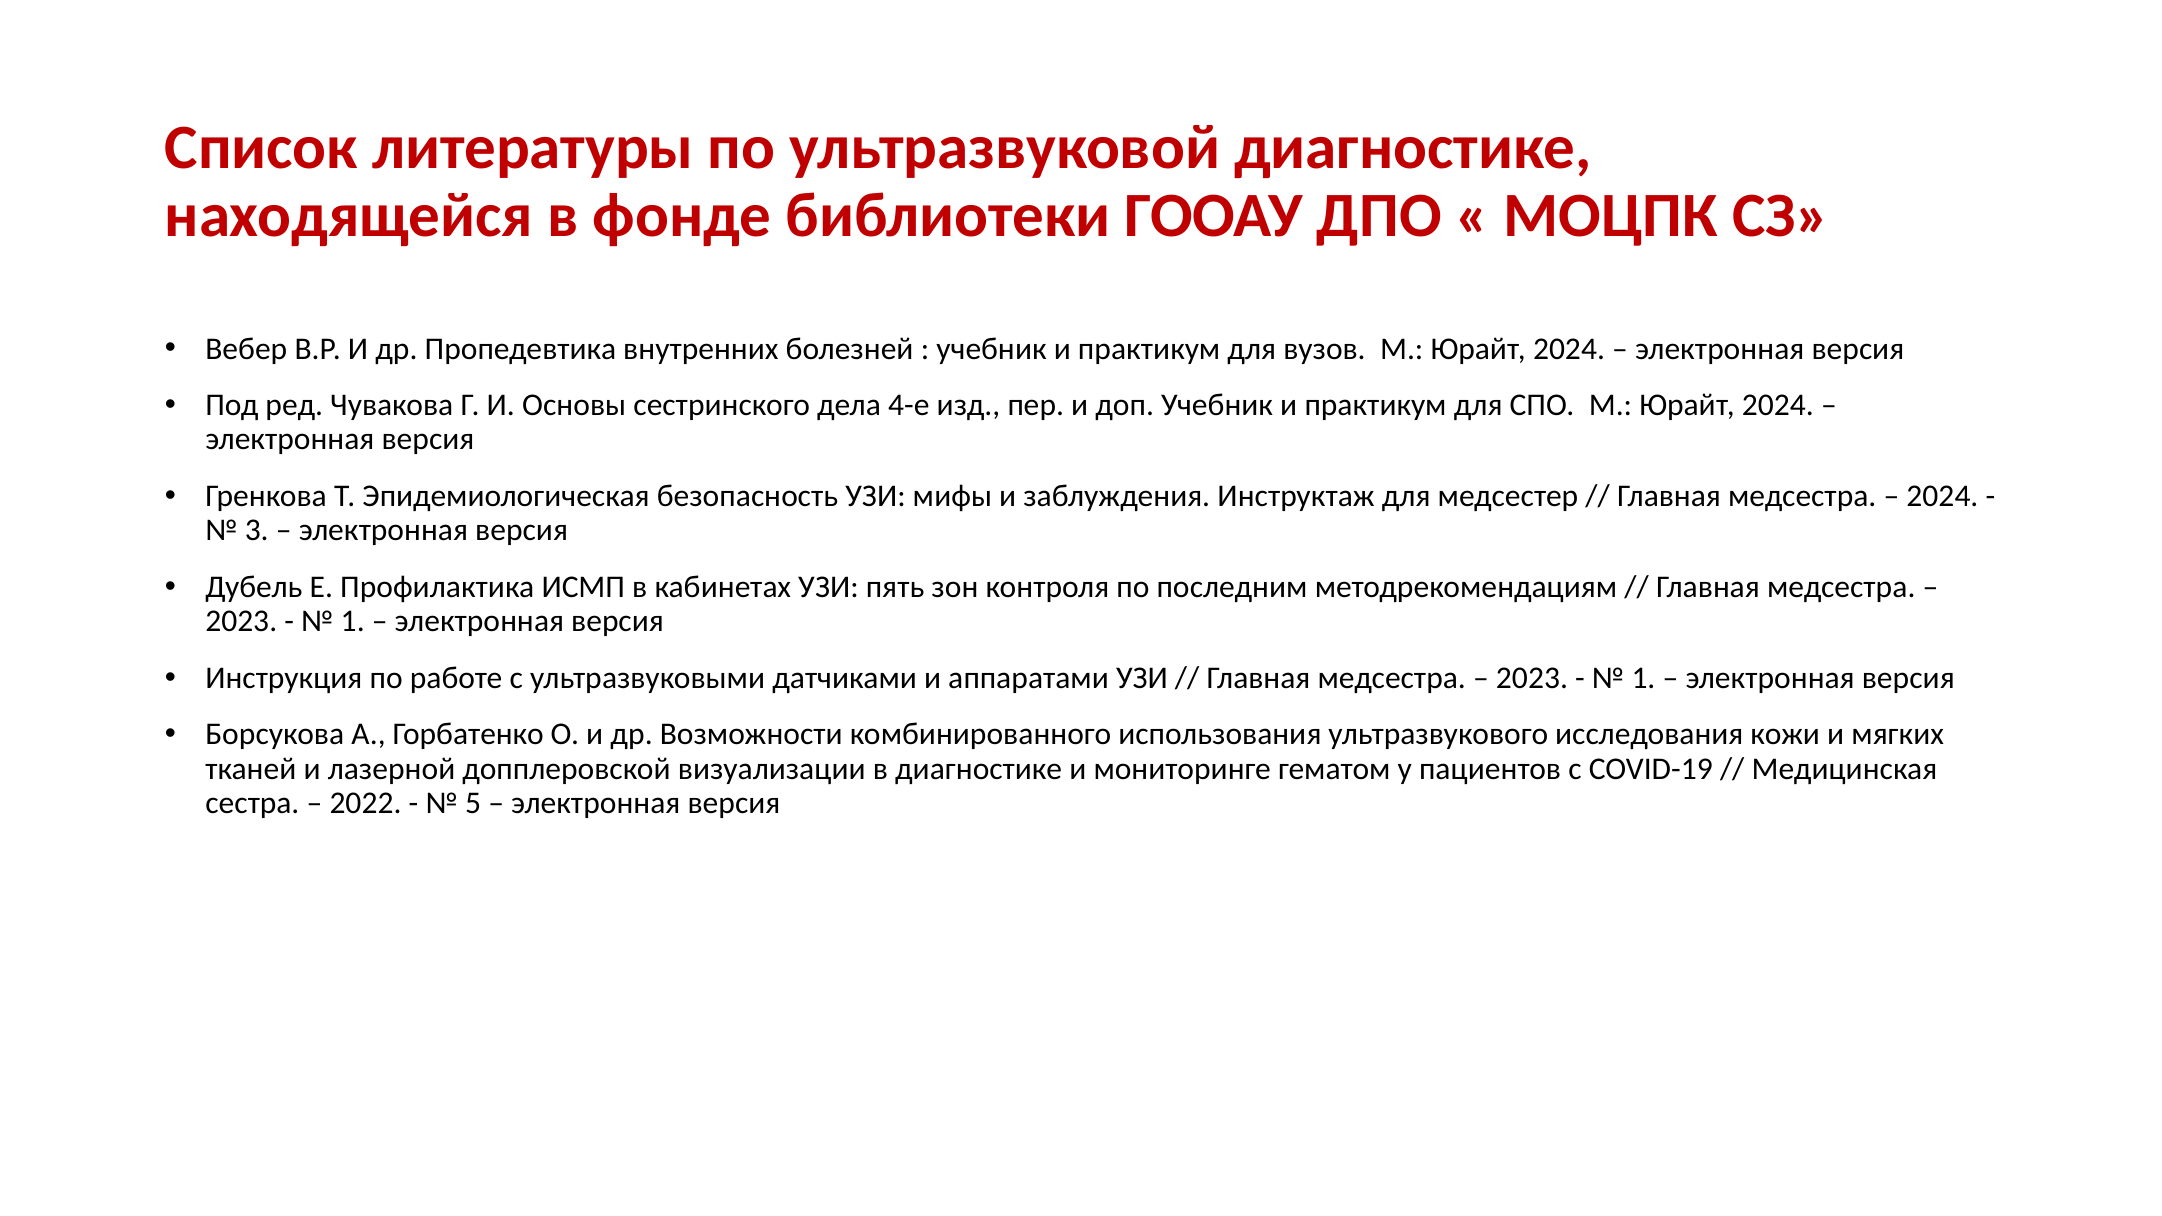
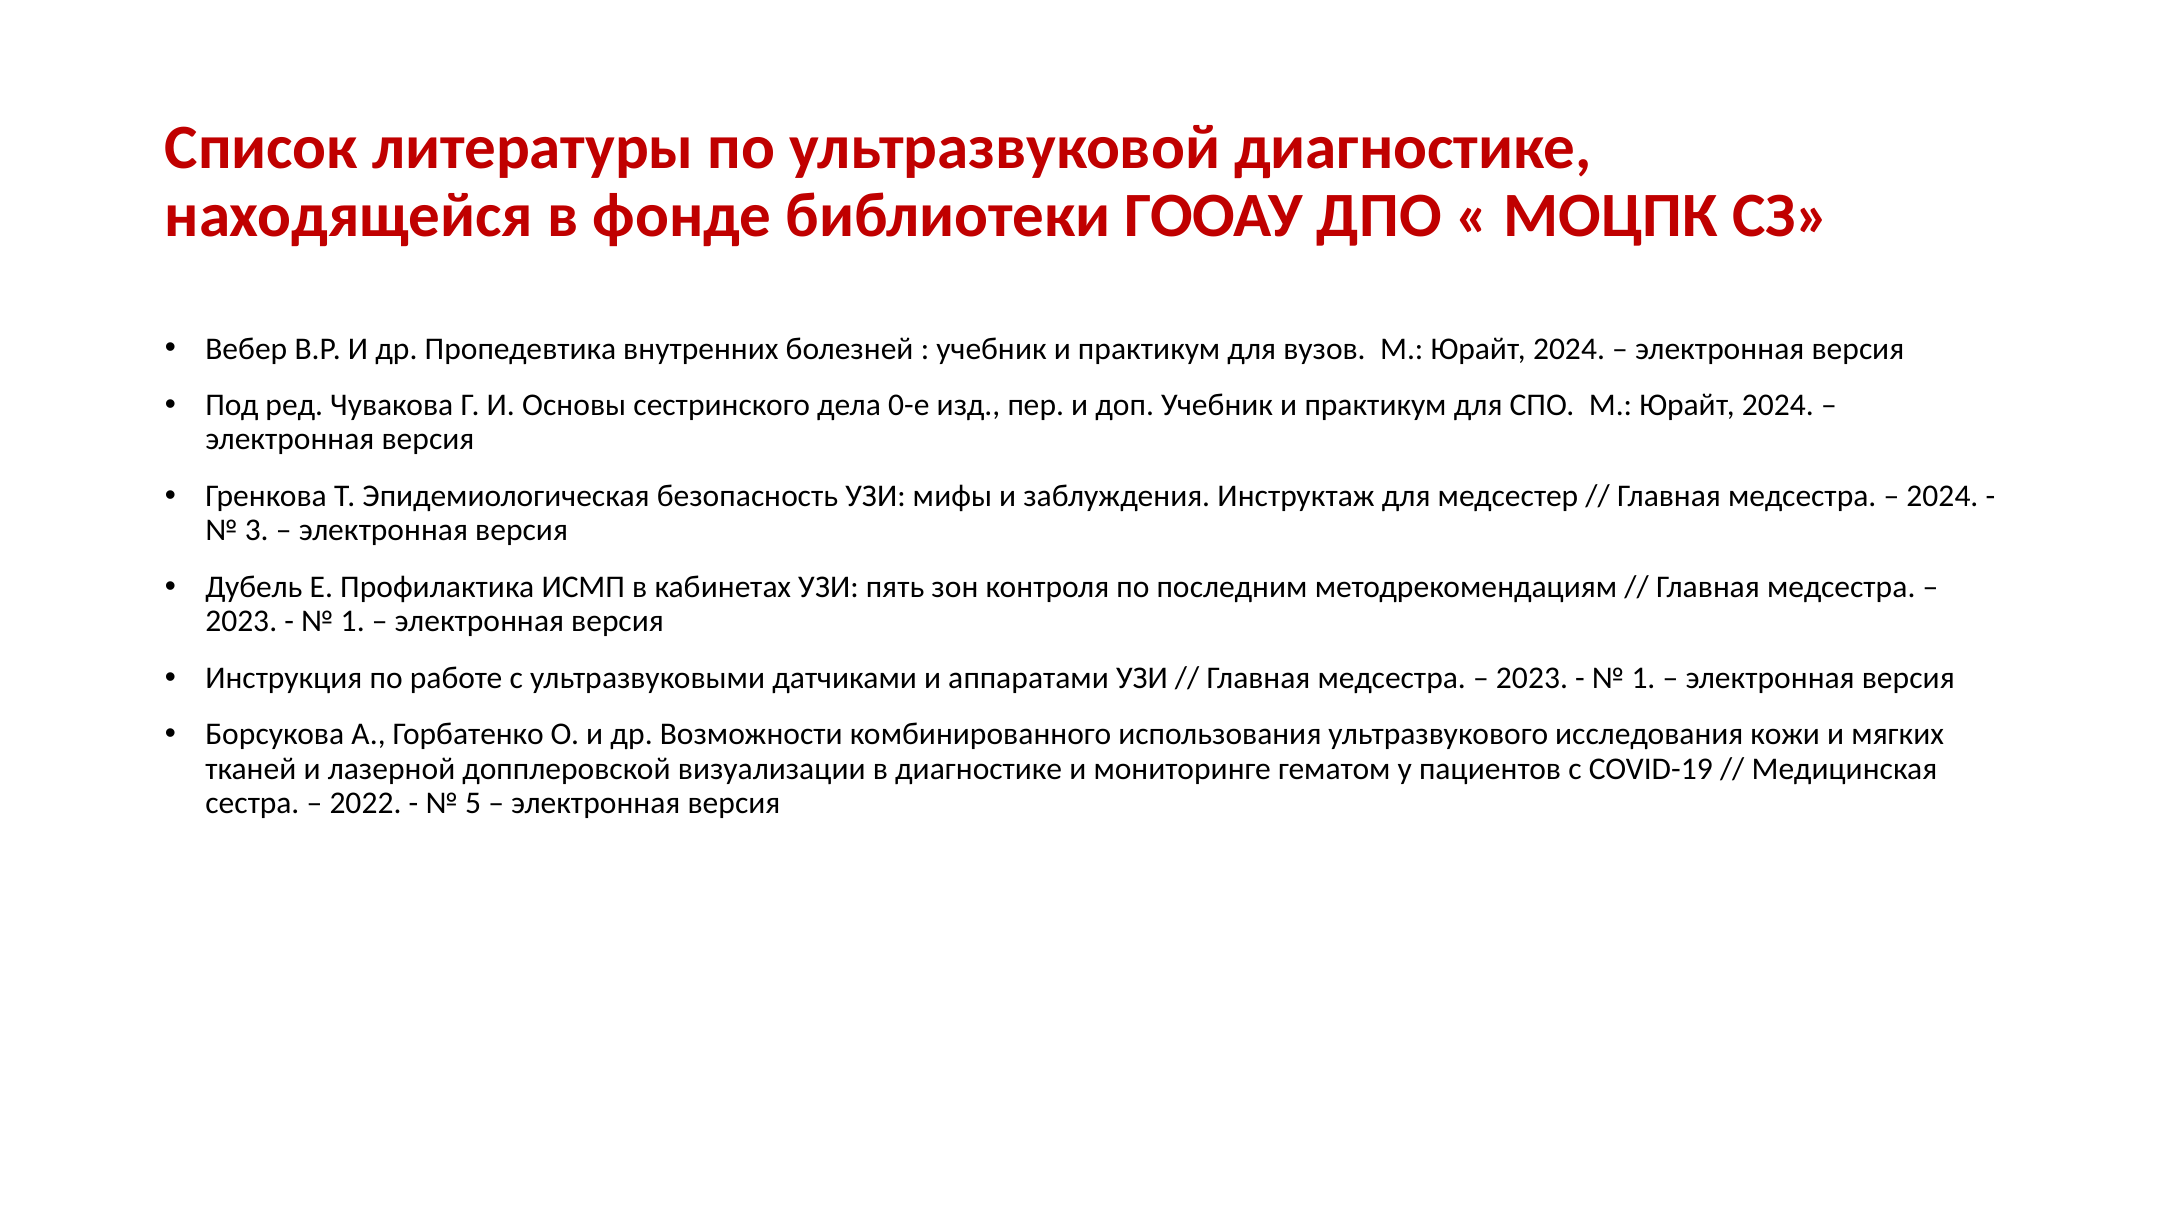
4-е: 4-е -> 0-е
